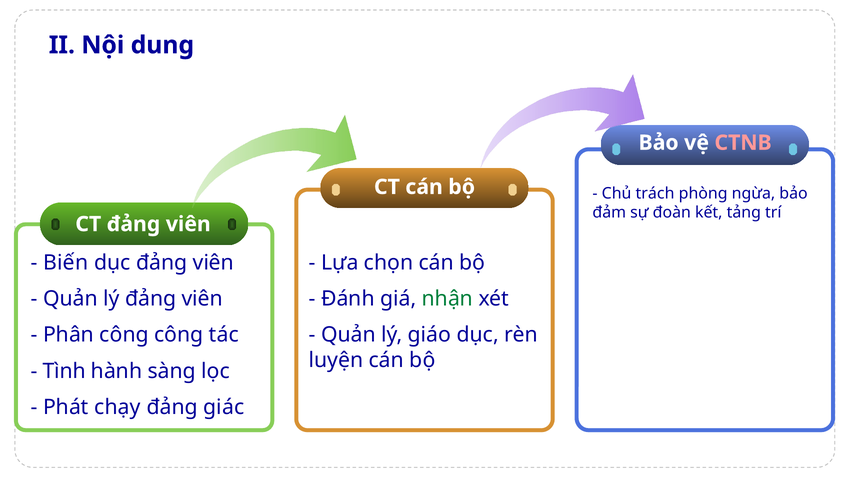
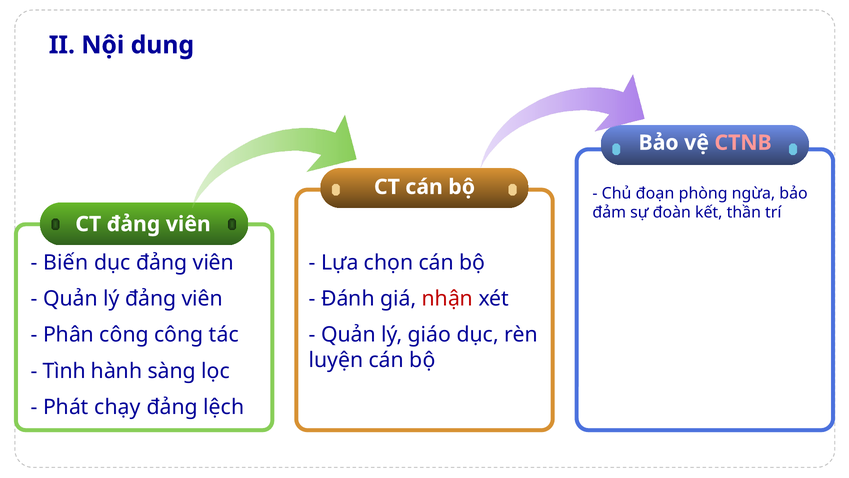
trách: trách -> đoạn
tảng: tảng -> thần
nhận colour: green -> red
giác: giác -> lệch
